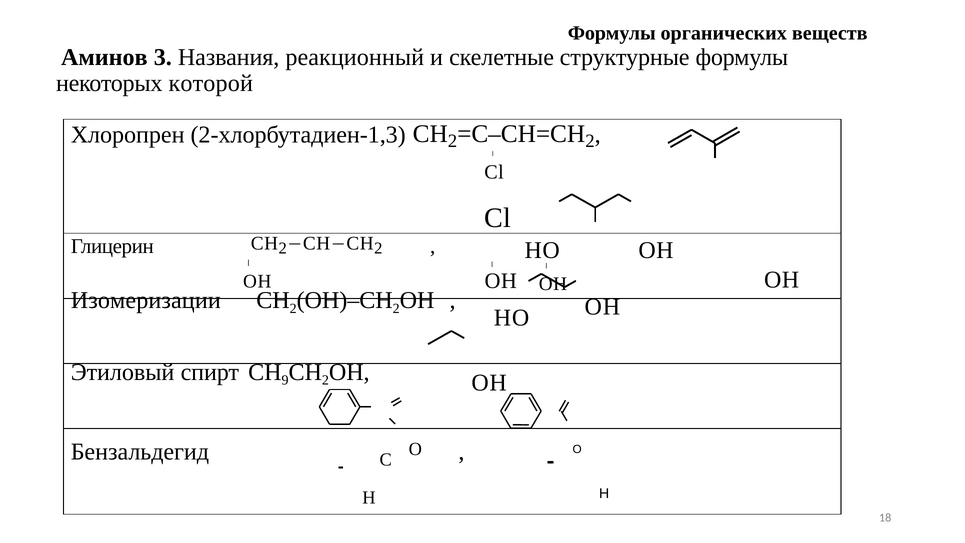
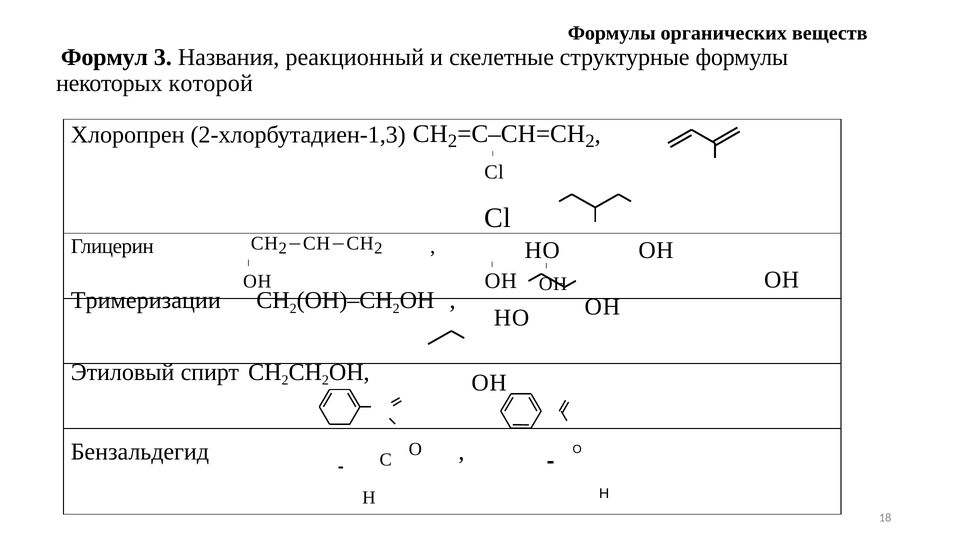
Аминов: Аминов -> Формул
Изомеризации: Изомеризации -> Тримеризации
9 at (285, 380): 9 -> 2
